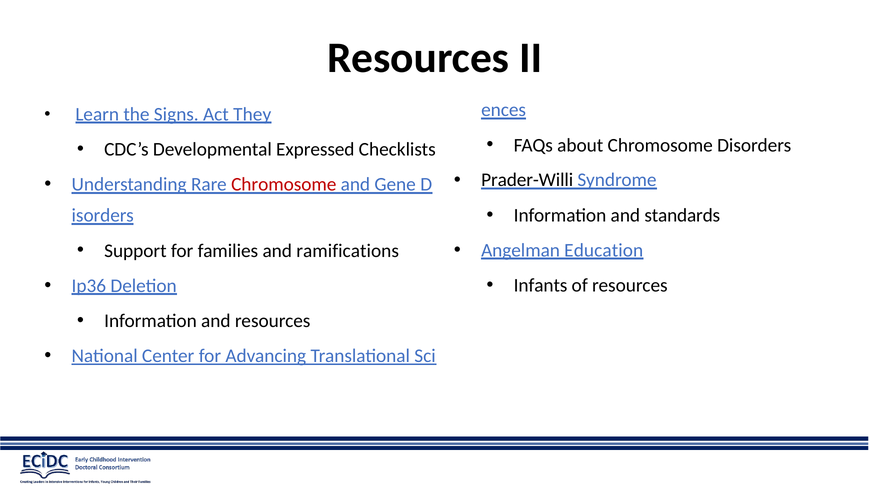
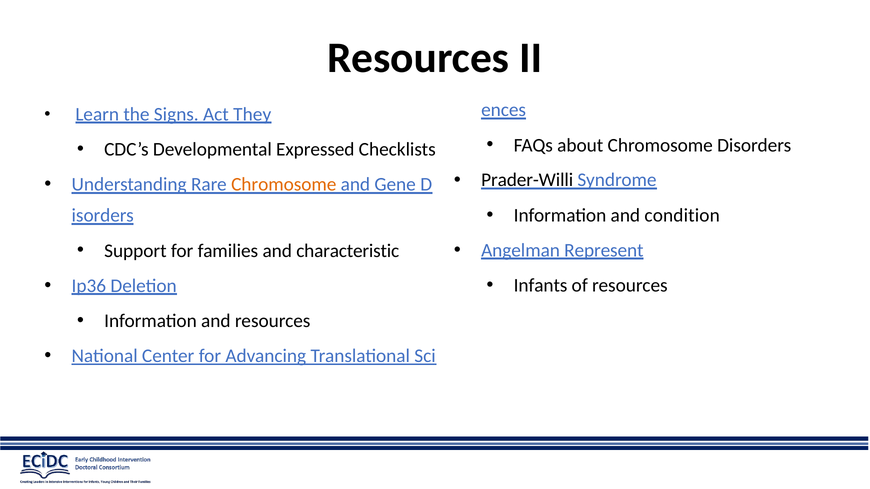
Chromosome at (284, 185) colour: red -> orange
standards: standards -> condition
Education: Education -> Represent
ramifications: ramifications -> characteristic
